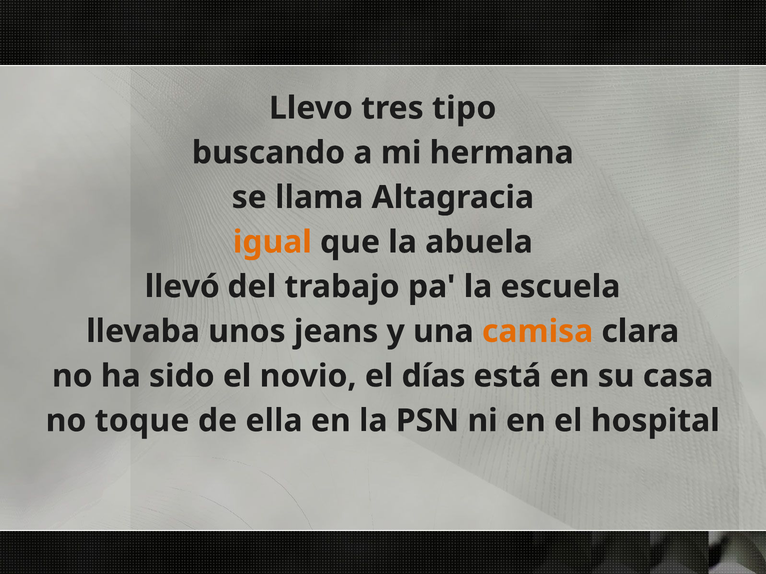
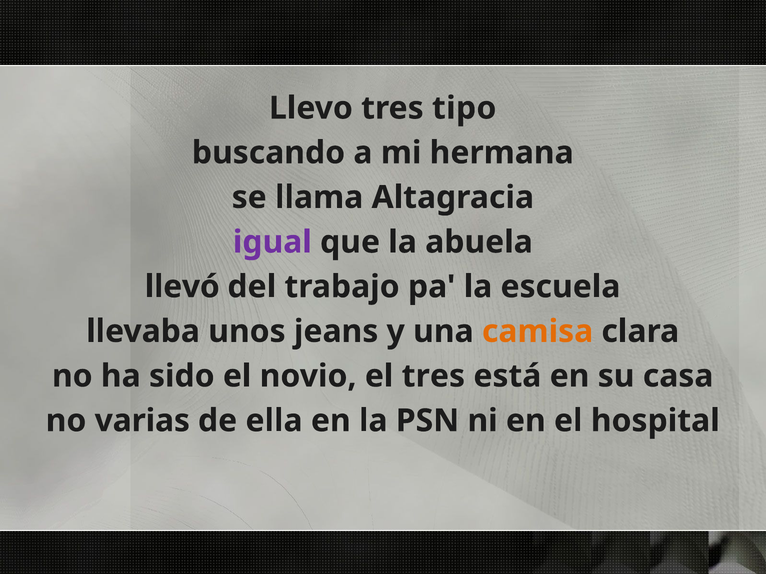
igual colour: orange -> purple
el días: días -> tres
toque: toque -> varias
